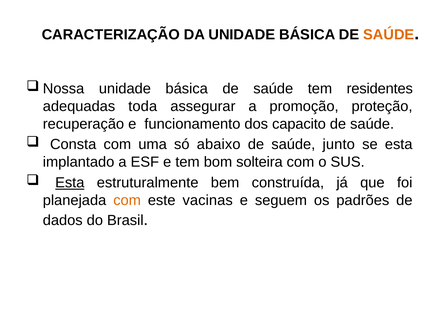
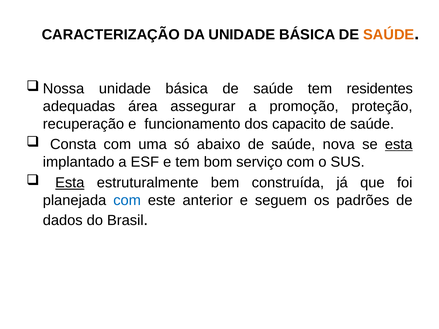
toda: toda -> área
junto: junto -> nova
esta at (399, 144) underline: none -> present
solteira: solteira -> serviço
com at (127, 201) colour: orange -> blue
vacinas: vacinas -> anterior
